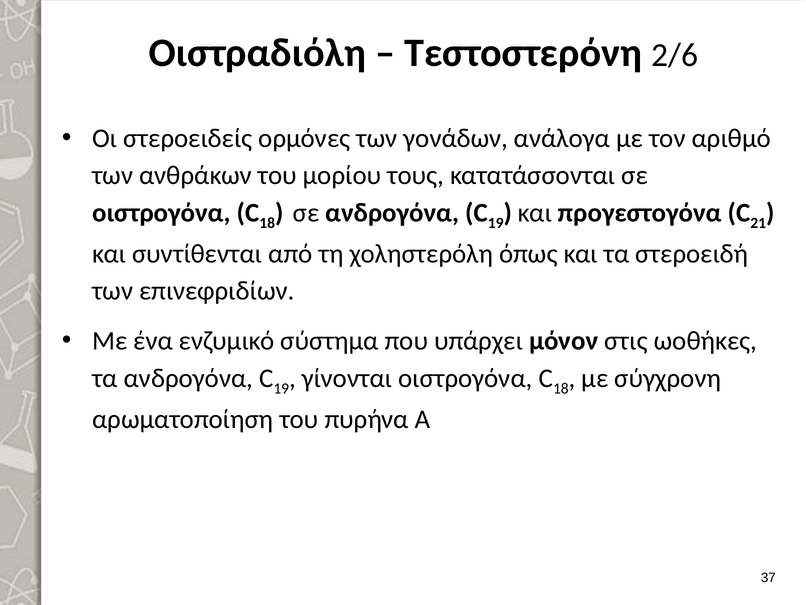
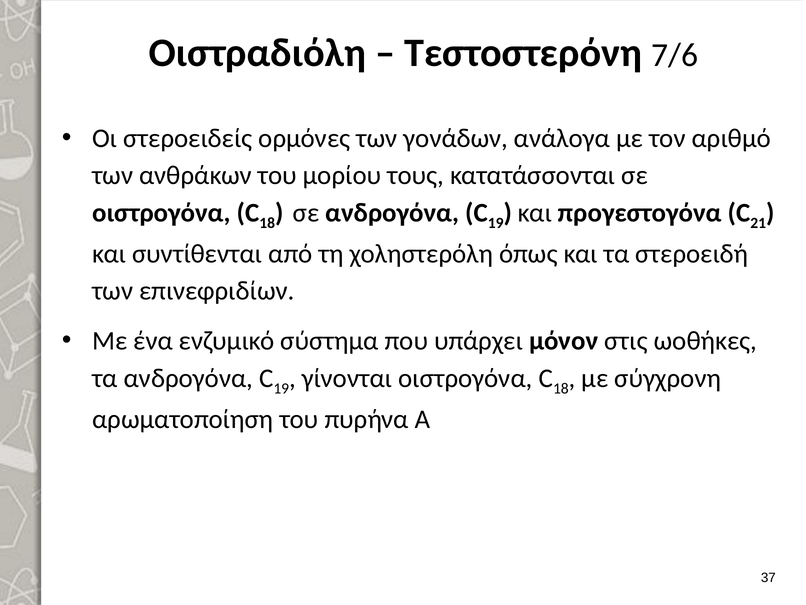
2/6: 2/6 -> 7/6
